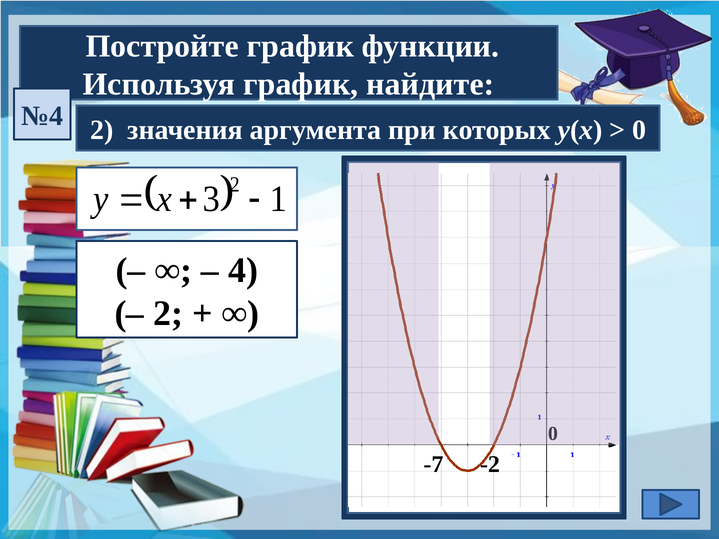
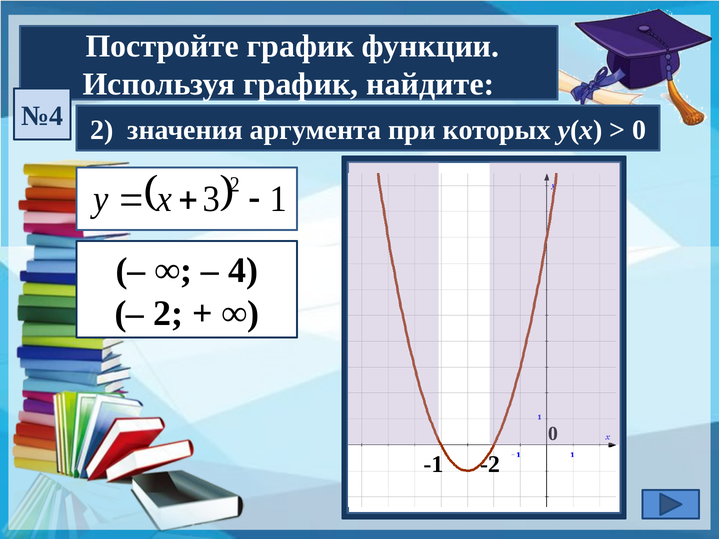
-7: -7 -> -1
